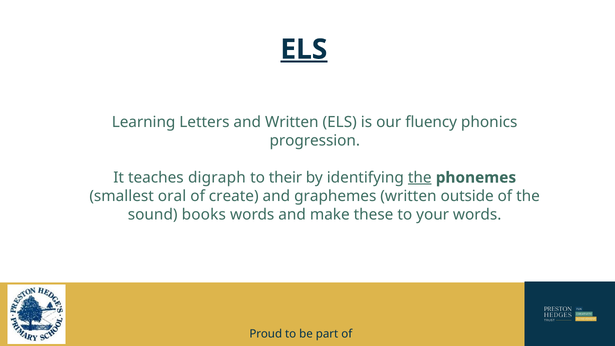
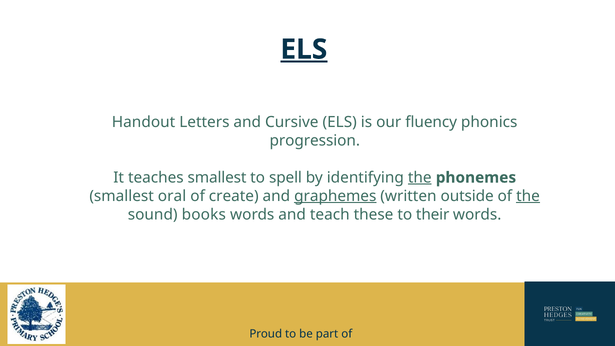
Learning: Learning -> Handout
and Written: Written -> Cursive
teaches digraph: digraph -> smallest
their: their -> spell
graphemes underline: none -> present
the at (528, 196) underline: none -> present
make: make -> teach
your: your -> their
